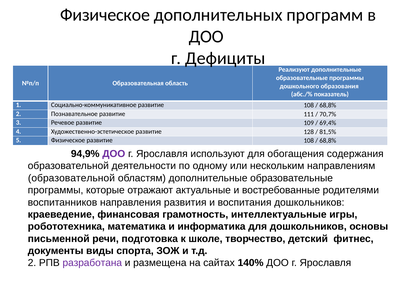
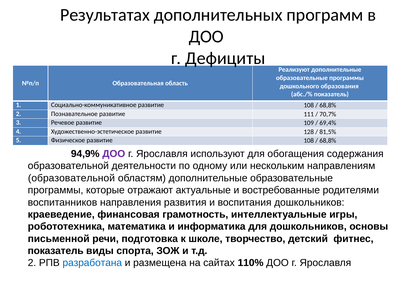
Физическое at (105, 15): Физическое -> Результатах
документы at (56, 251): документы -> показатель
разработана colour: purple -> blue
140%: 140% -> 110%
